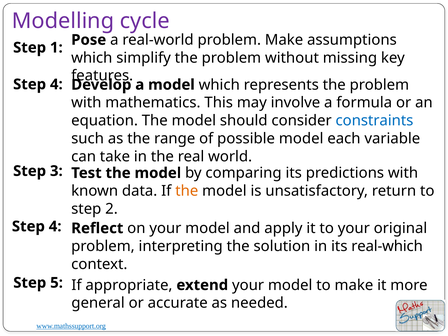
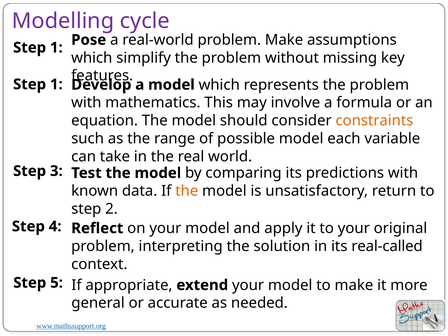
4 at (56, 84): 4 -> 1
constraints colour: blue -> orange
real-which: real-which -> real-called
